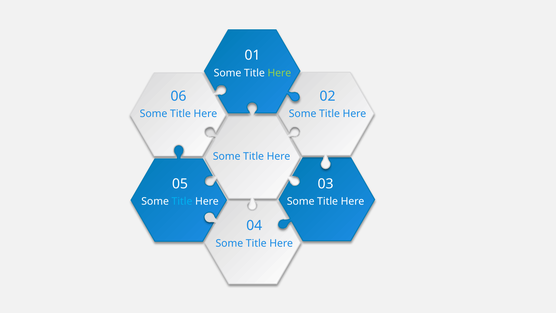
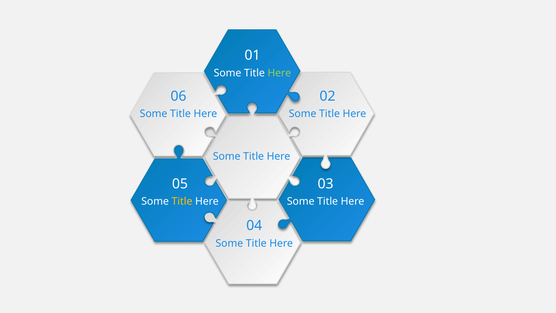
Title at (182, 201) colour: light blue -> yellow
